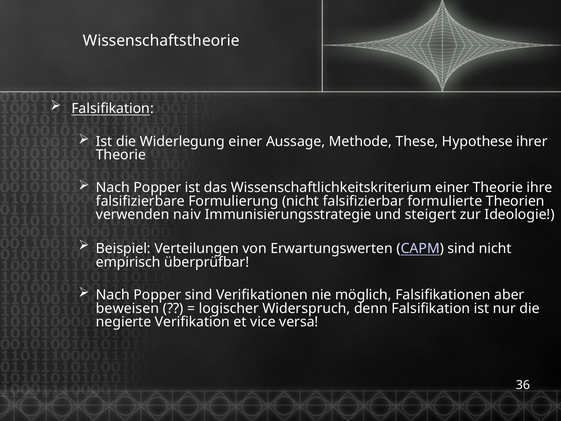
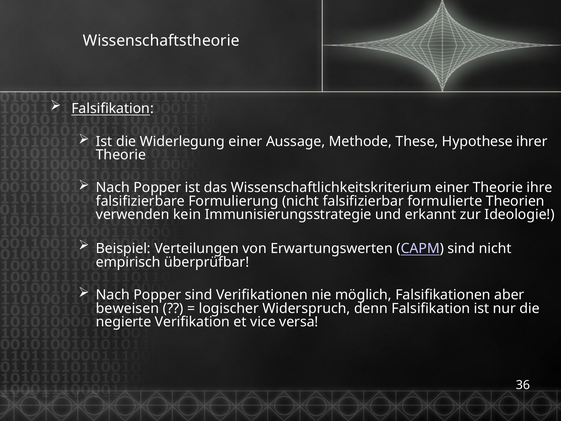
naiv: naiv -> kein
steigert: steigert -> erkannt
